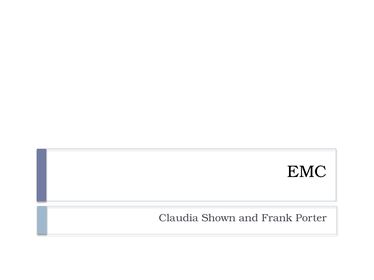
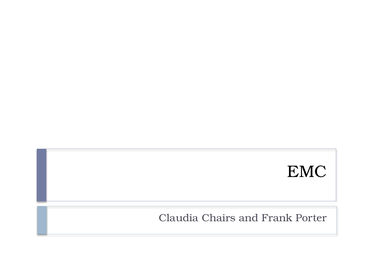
Shown: Shown -> Chairs
